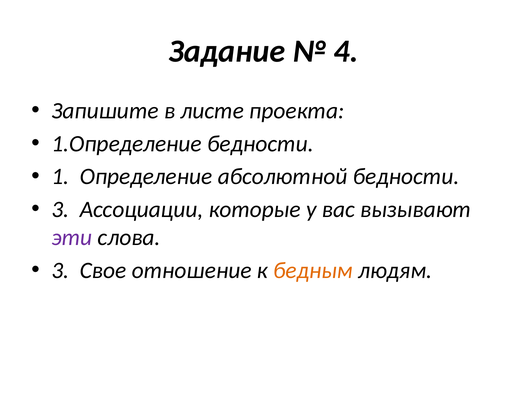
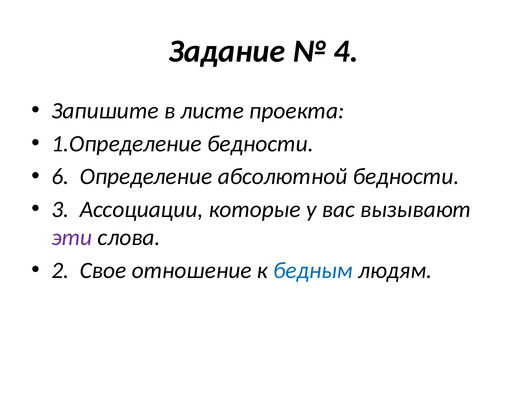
1: 1 -> 6
3 at (60, 270): 3 -> 2
бедным colour: orange -> blue
